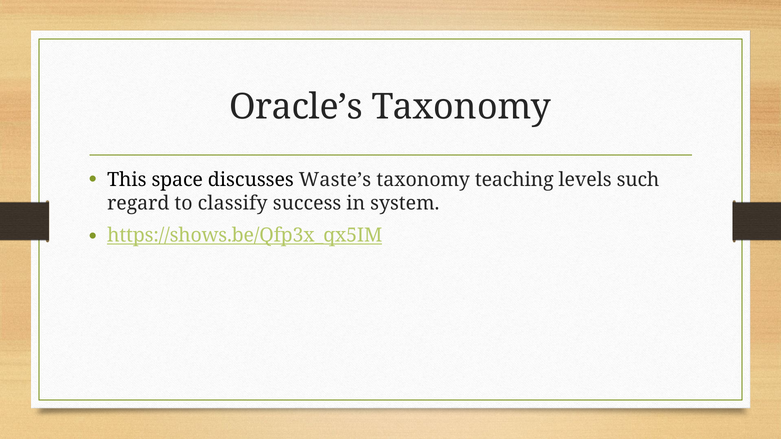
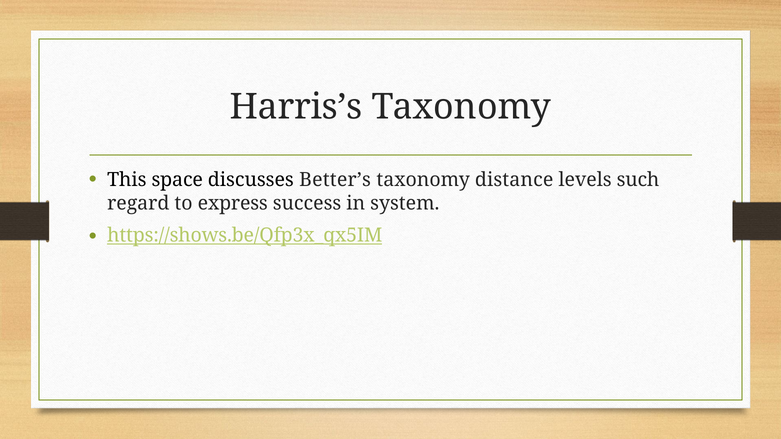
Oracle’s: Oracle’s -> Harris’s
Waste’s: Waste’s -> Better’s
teaching: teaching -> distance
classify: classify -> express
